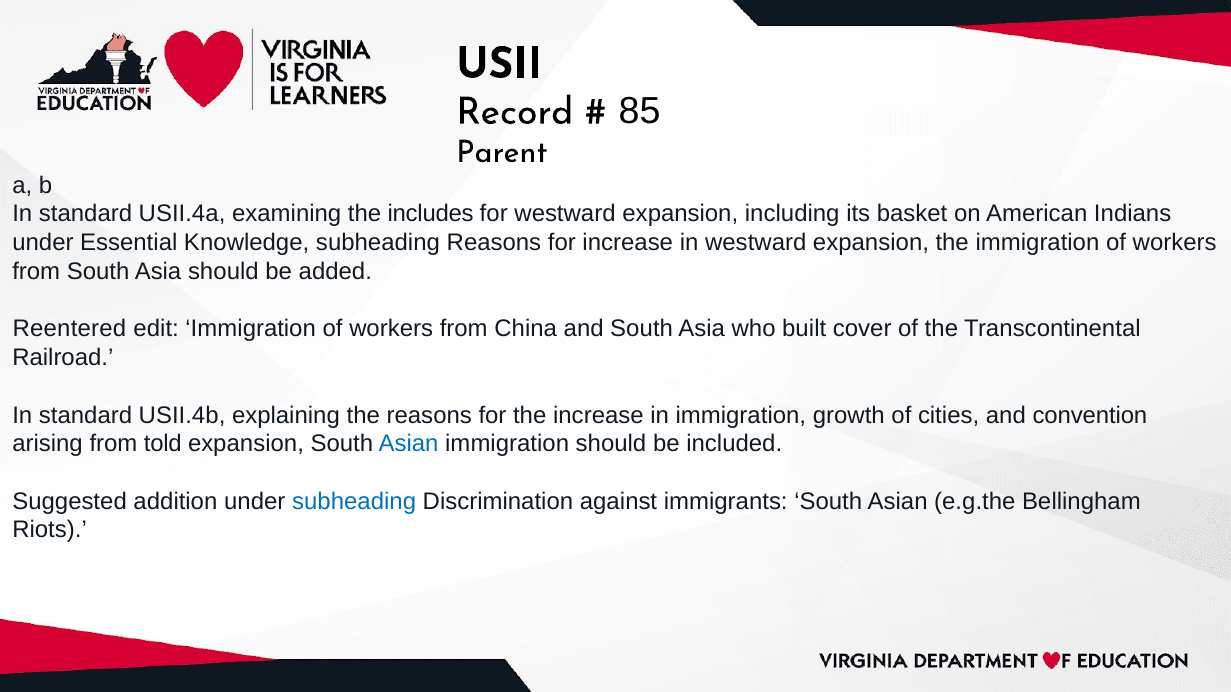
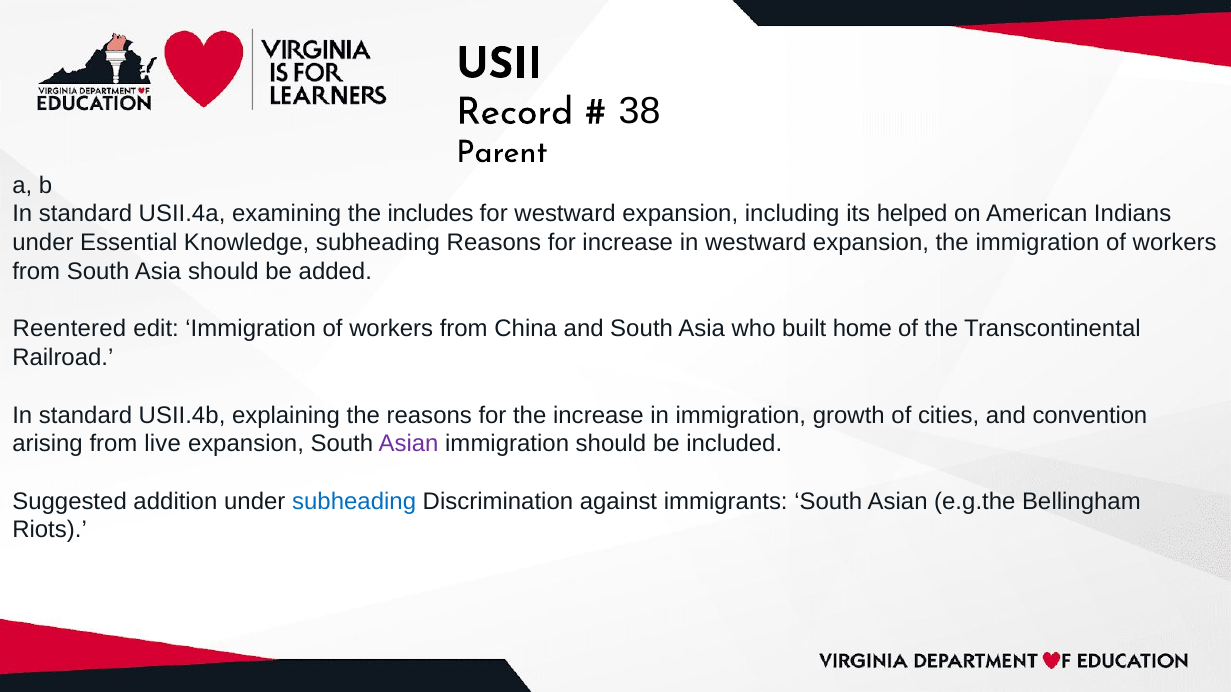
85: 85 -> 38
basket: basket -> helped
cover: cover -> home
told: told -> live
Asian at (409, 444) colour: blue -> purple
